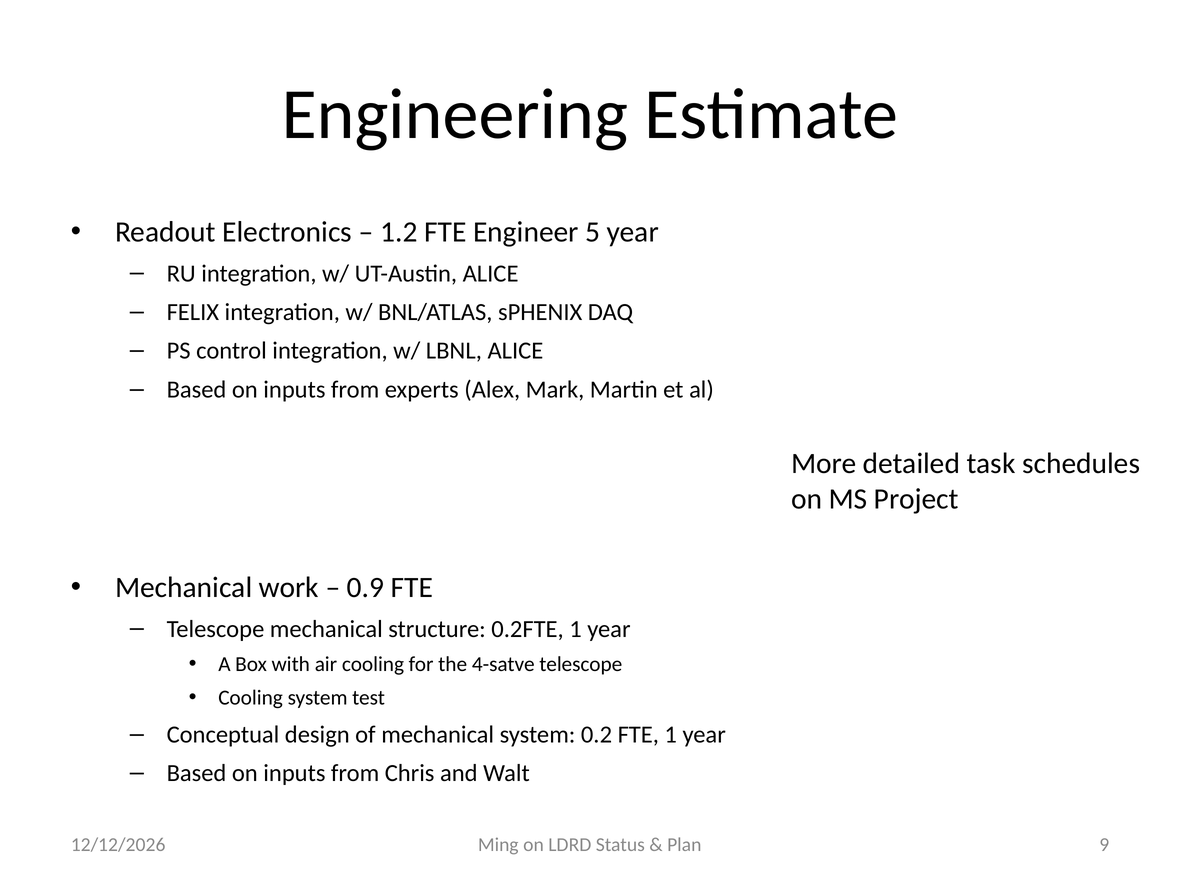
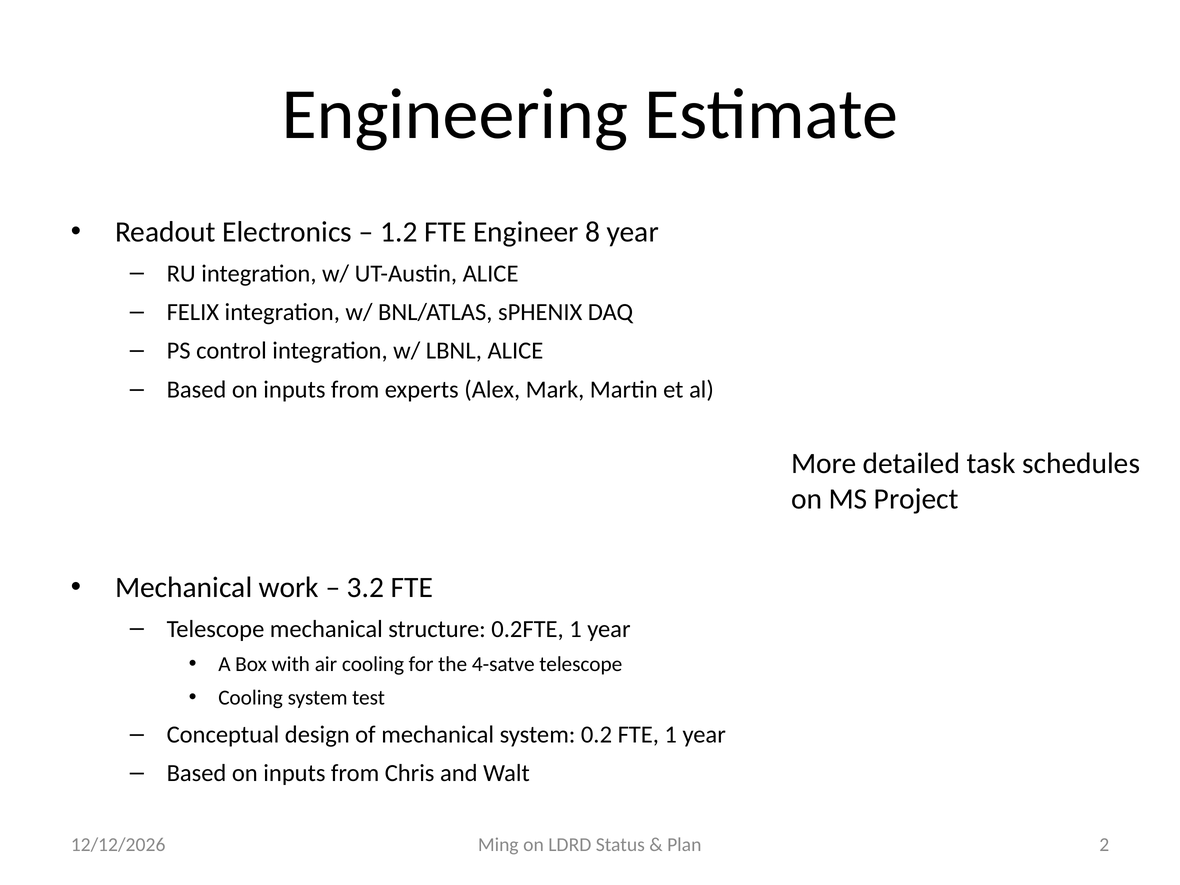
5: 5 -> 8
0.9: 0.9 -> 3.2
9: 9 -> 2
